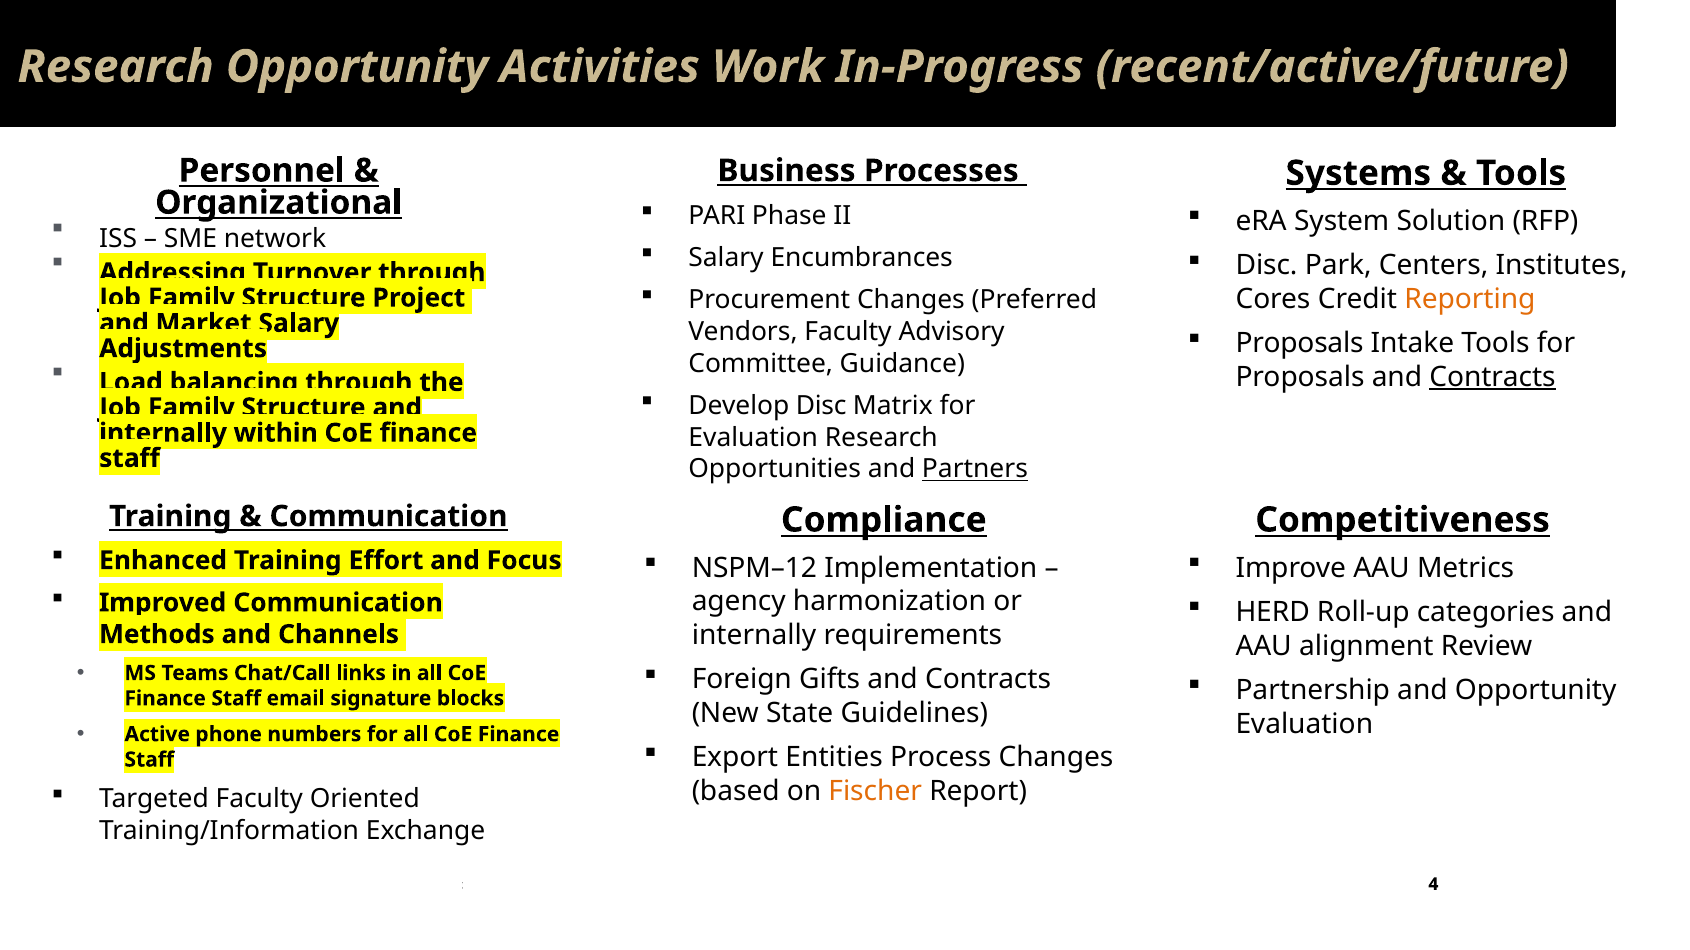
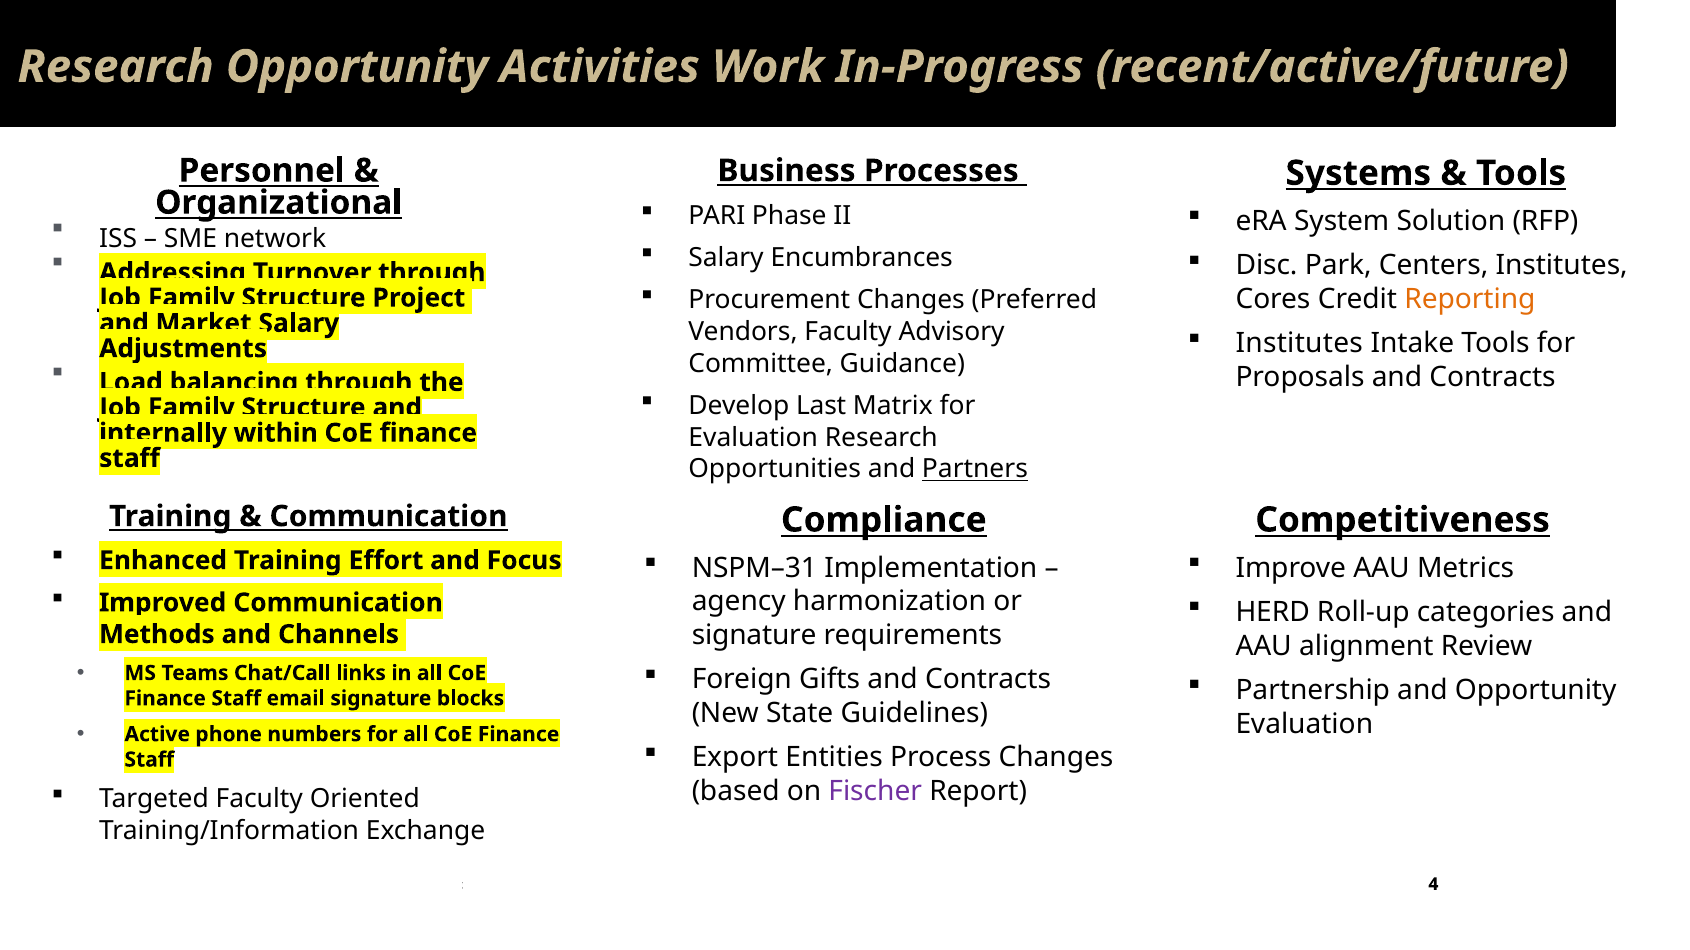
Proposals at (1300, 344): Proposals -> Institutes
Contracts at (1493, 377) underline: present -> none
Develop Disc: Disc -> Last
NSPM–12: NSPM–12 -> NSPM–31
internally at (754, 636): internally -> signature
Fischer colour: orange -> purple
